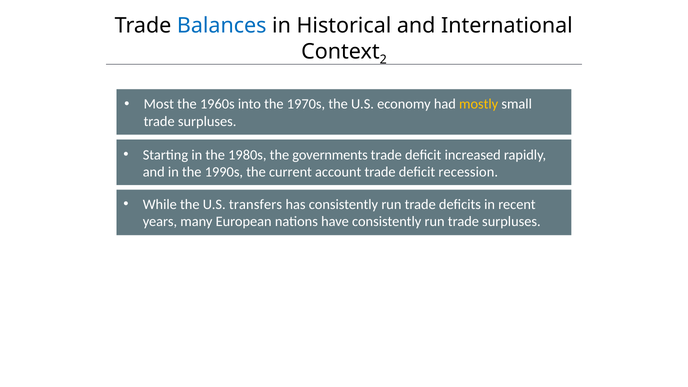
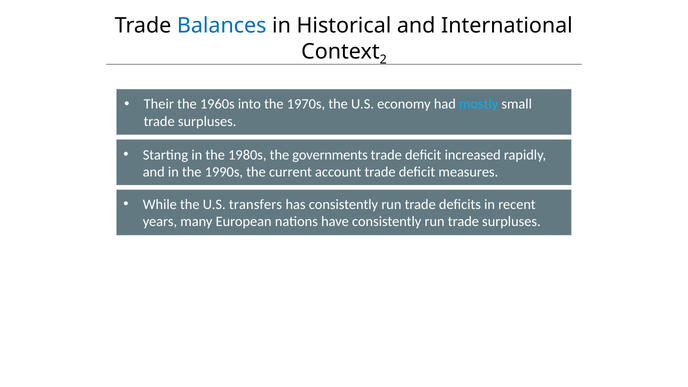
Most: Most -> Their
mostly colour: yellow -> light blue
recession: recession -> measures
